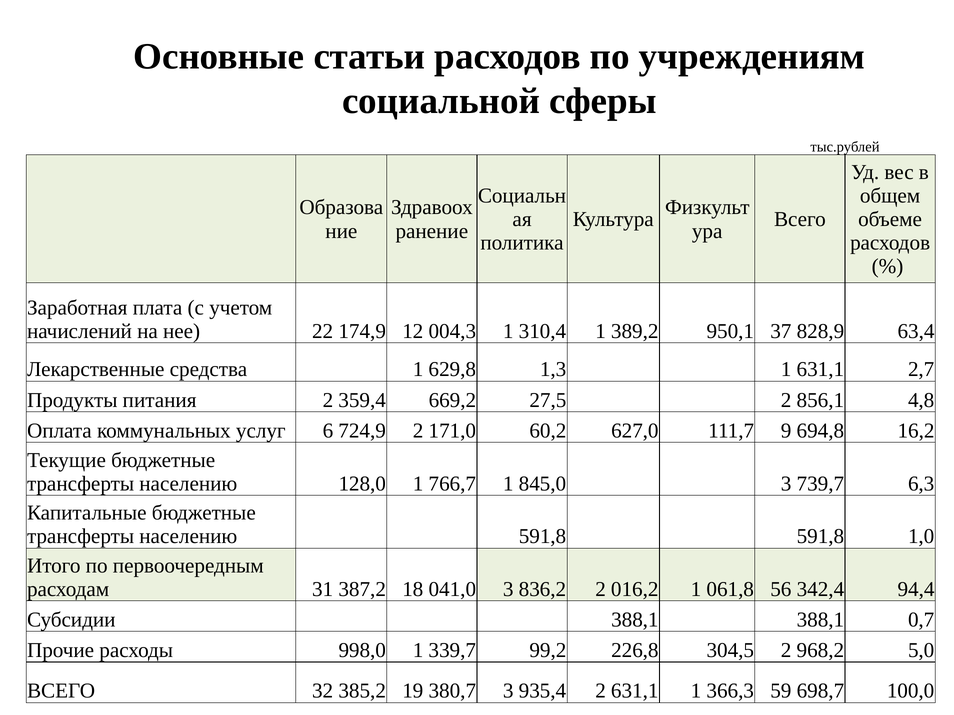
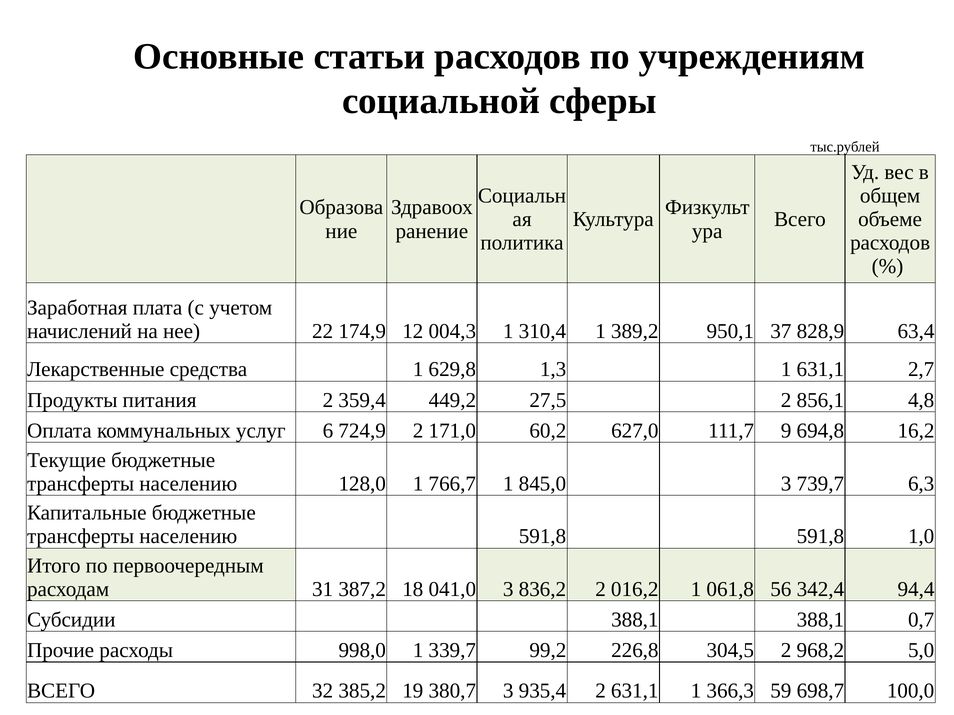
669,2: 669,2 -> 449,2
